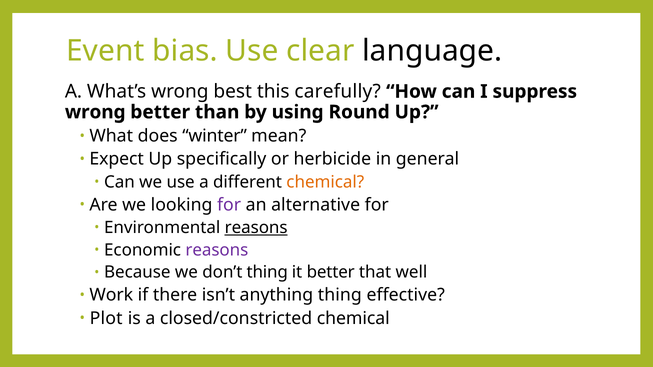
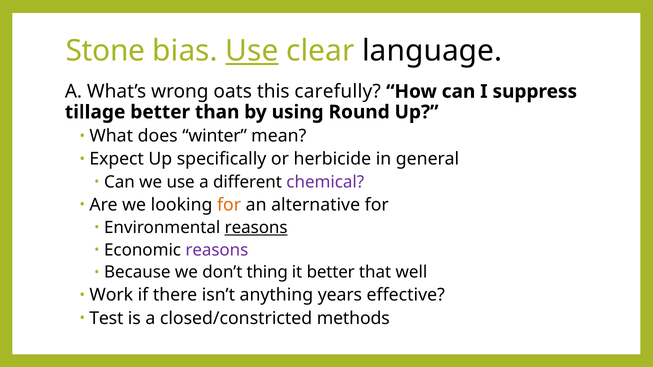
Event: Event -> Stone
Use at (252, 51) underline: none -> present
best: best -> oats
wrong at (95, 112): wrong -> tillage
chemical at (325, 182) colour: orange -> purple
for at (229, 205) colour: purple -> orange
anything thing: thing -> years
Plot: Plot -> Test
closed/constricted chemical: chemical -> methods
